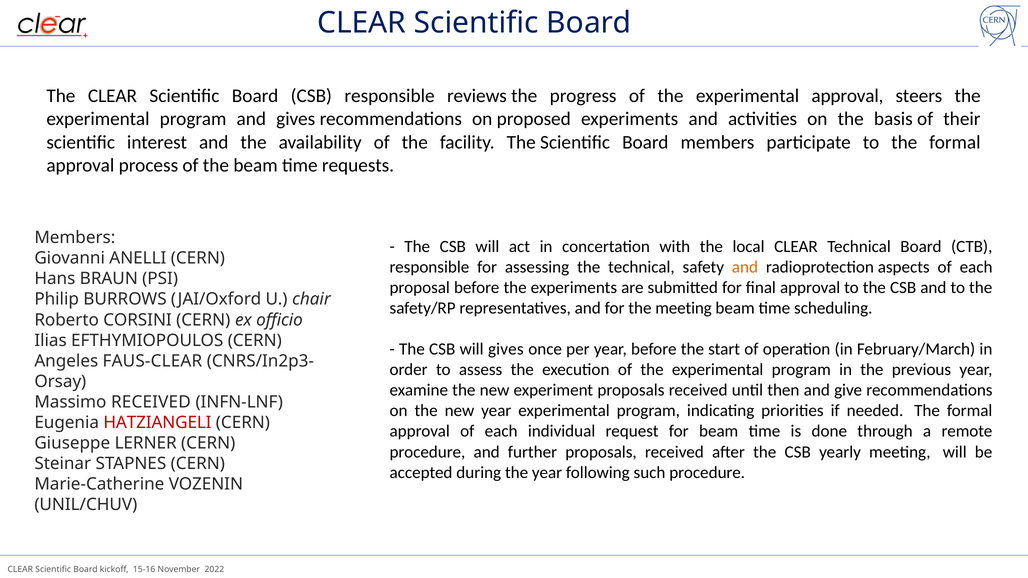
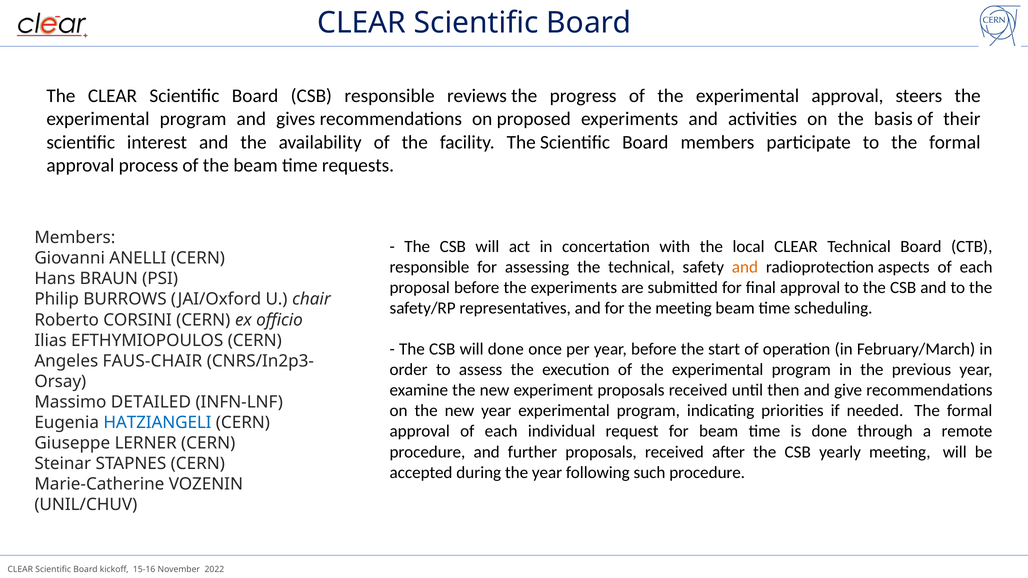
will gives: gives -> done
FAUS-CLEAR: FAUS-CLEAR -> FAUS-CHAIR
Massimo RECEIVED: RECEIVED -> DETAILED
HATZIANGELI colour: red -> blue
